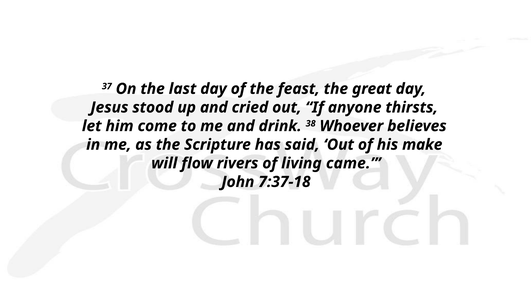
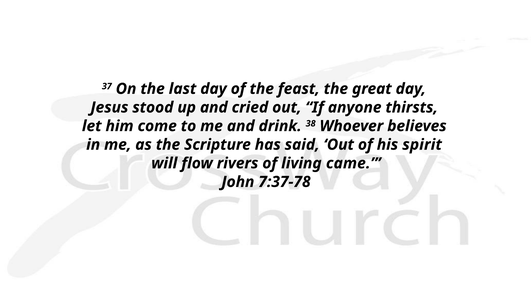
make: make -> spirit
7:37-18: 7:37-18 -> 7:37-78
